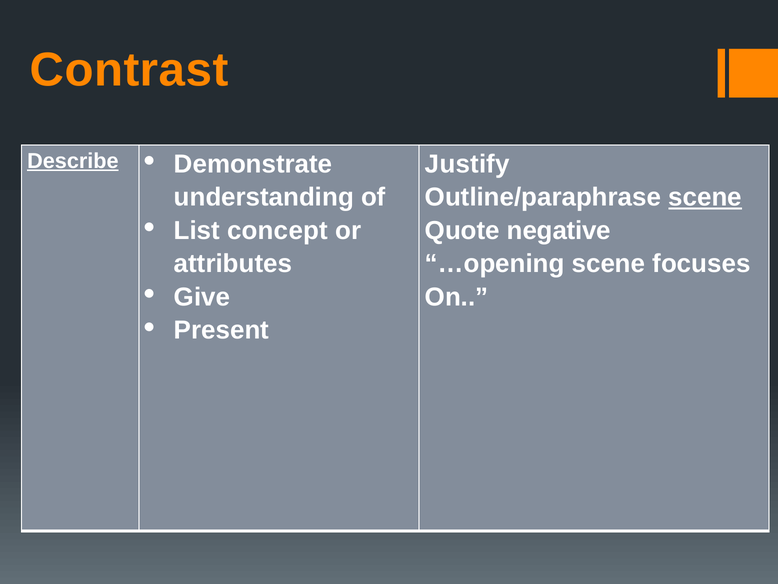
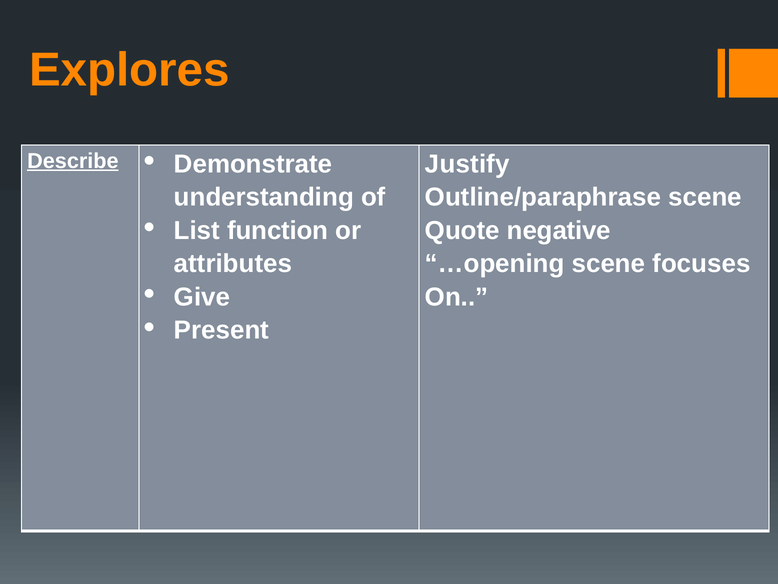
Contrast: Contrast -> Explores
scene at (705, 197) underline: present -> none
concept: concept -> function
